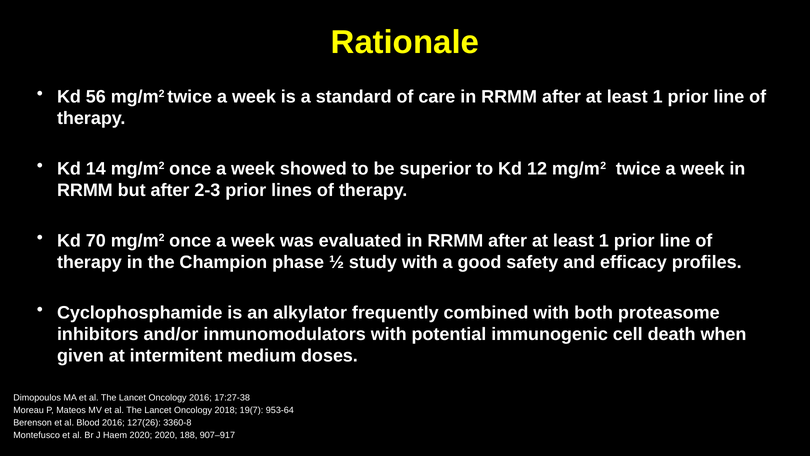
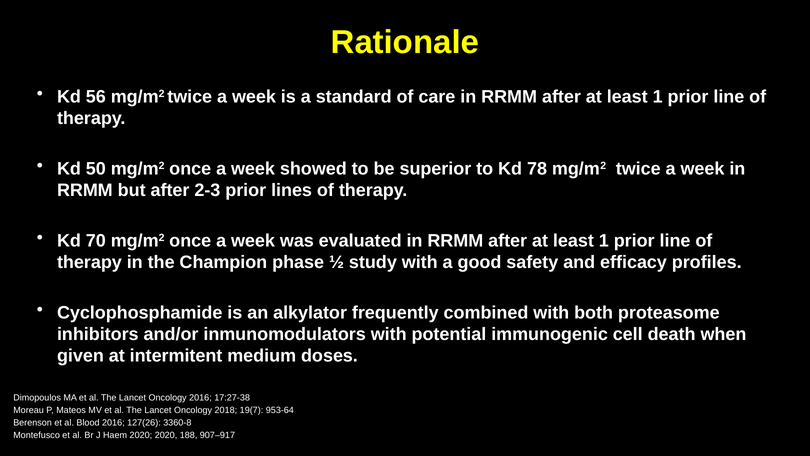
14: 14 -> 50
12: 12 -> 78
